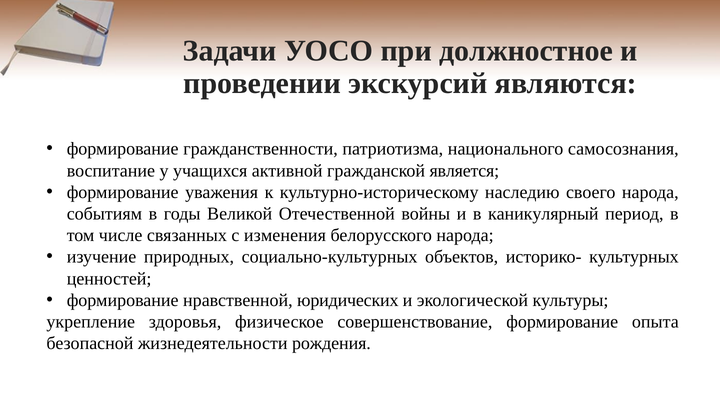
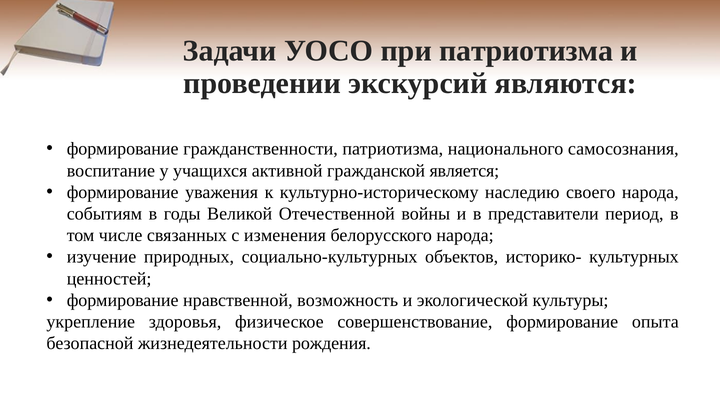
при должностное: должностное -> патриотизма
каникулярный: каникулярный -> представители
юридических: юридических -> возможность
